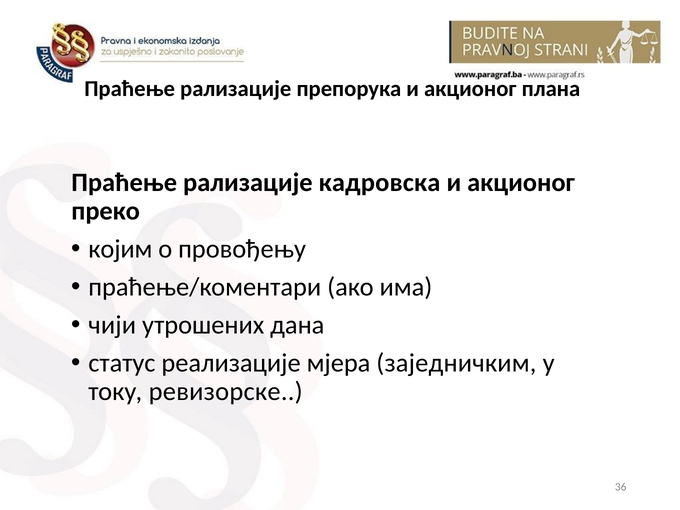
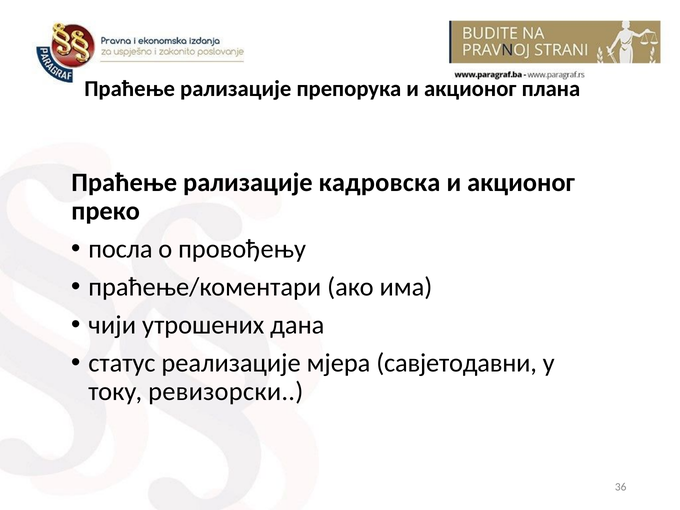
којим: којим -> посла
заједничким: заједничким -> савјетодавни
ревизорске: ревизорске -> ревизорски
